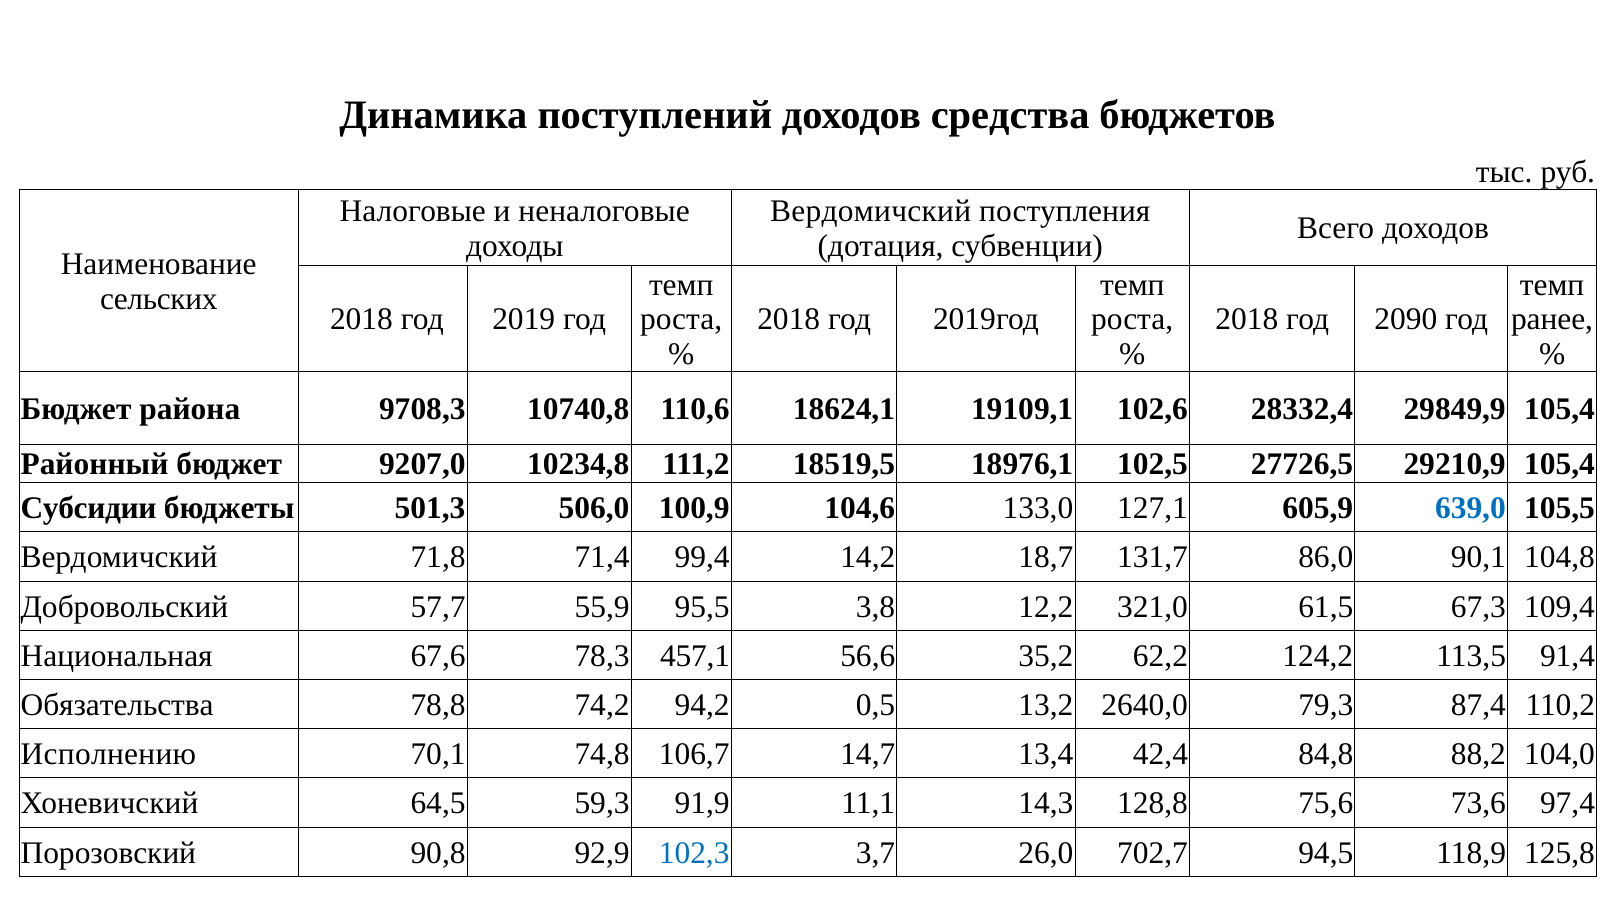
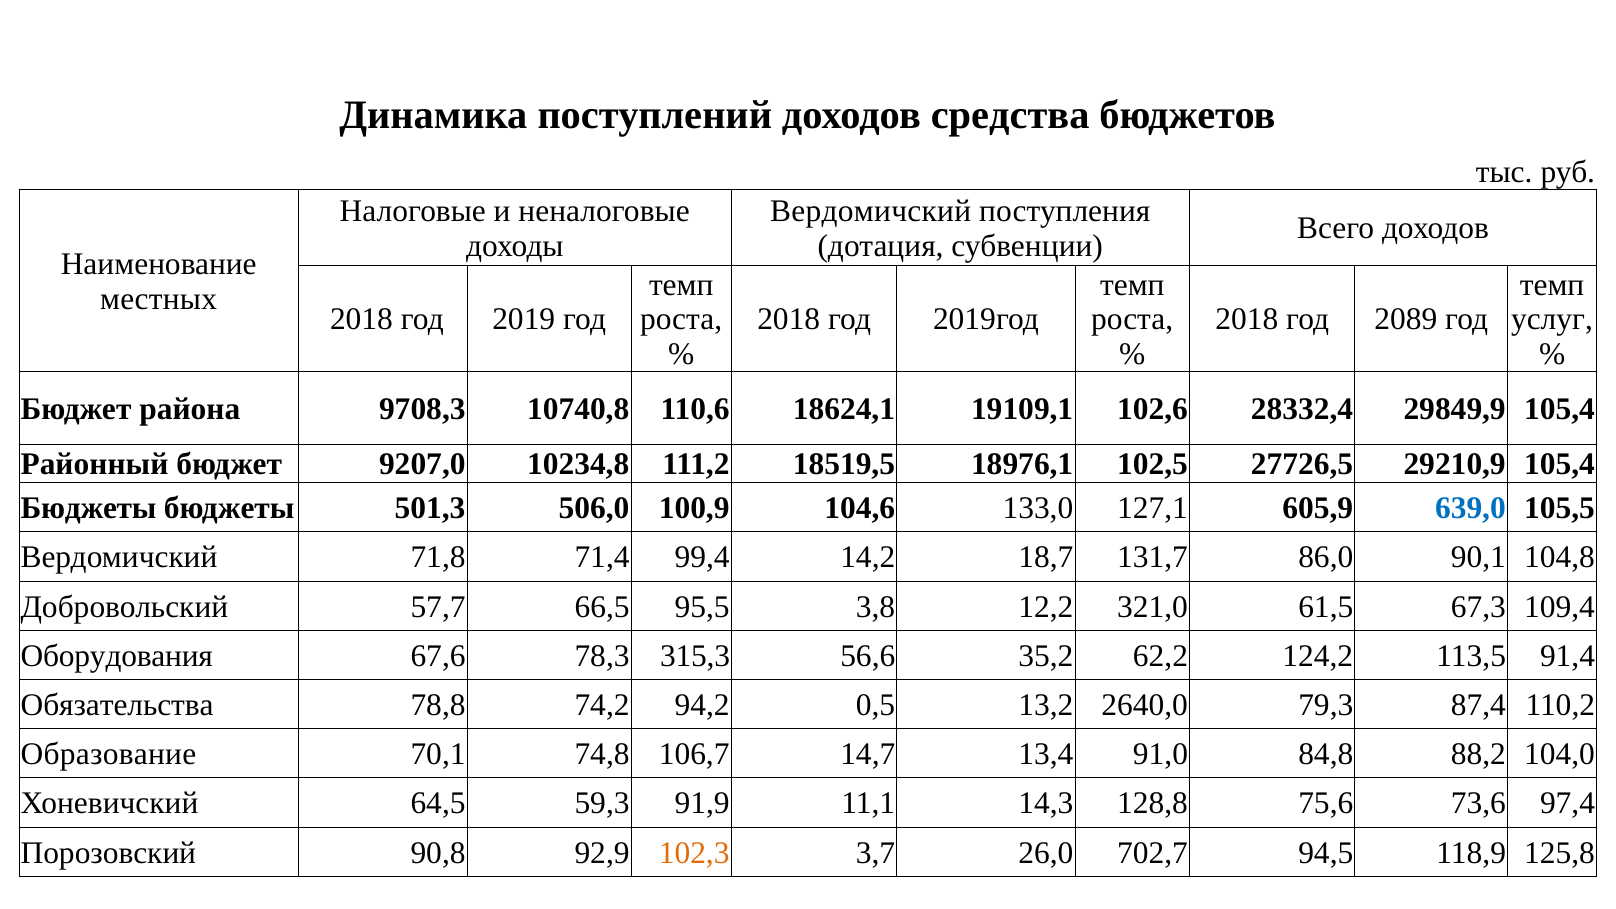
сельских: сельских -> местных
2090: 2090 -> 2089
ранее: ранее -> услуг
Субсидии at (89, 508): Субсидии -> Бюджеты
55,9: 55,9 -> 66,5
Национальная: Национальная -> Оборудования
457,1: 457,1 -> 315,3
Исполнению: Исполнению -> Образование
42,4: 42,4 -> 91,0
102,3 colour: blue -> orange
